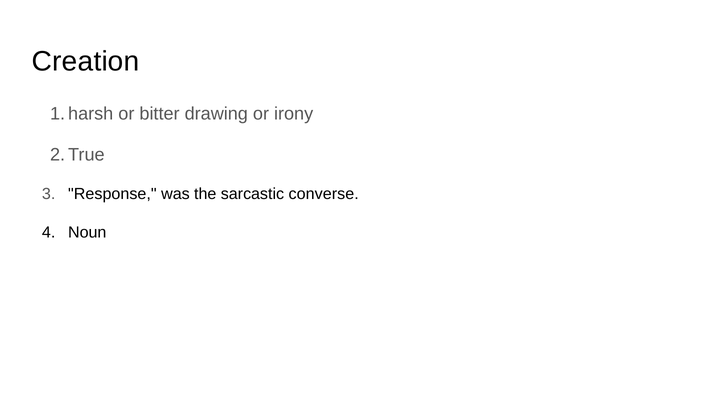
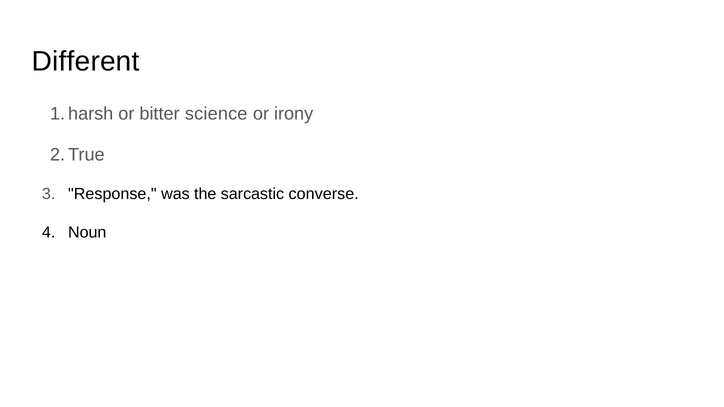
Creation: Creation -> Different
drawing: drawing -> science
